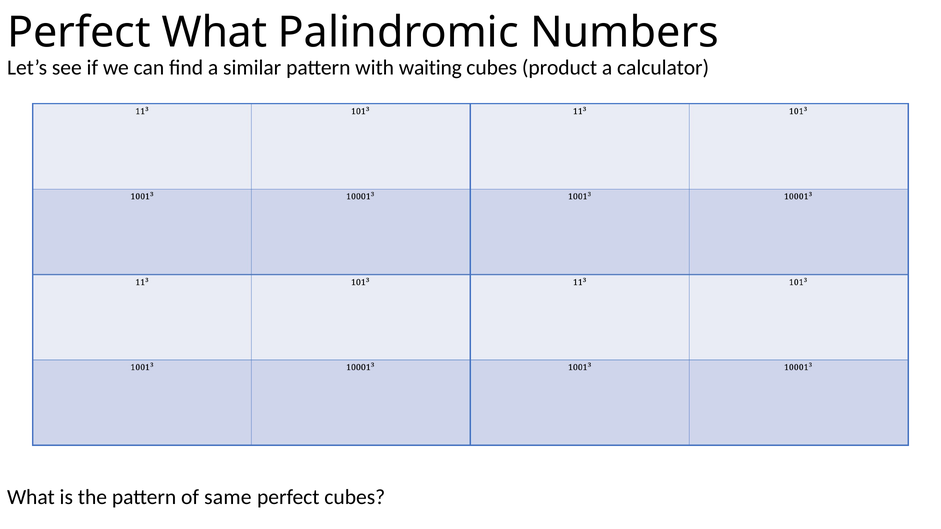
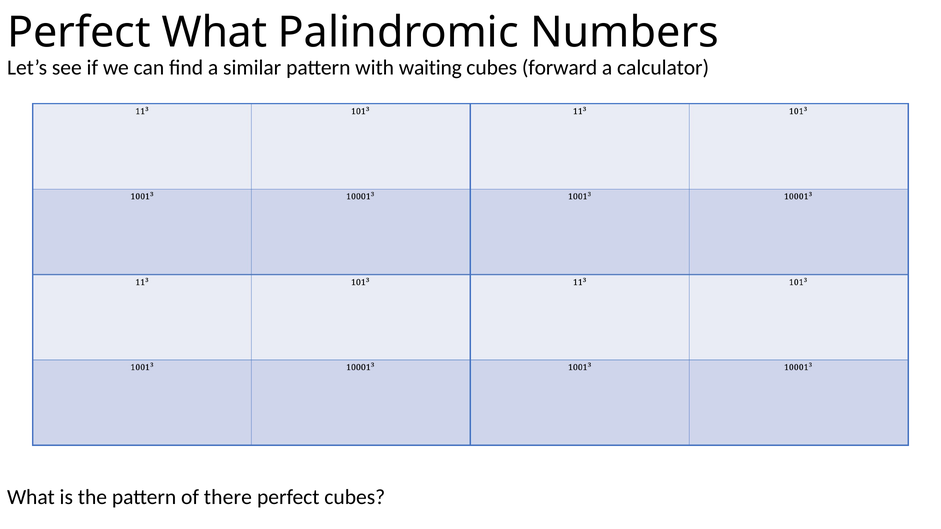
product: product -> forward
same: same -> there
